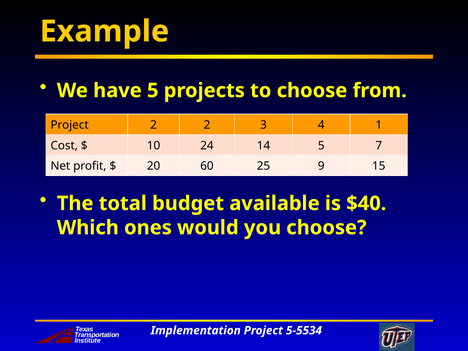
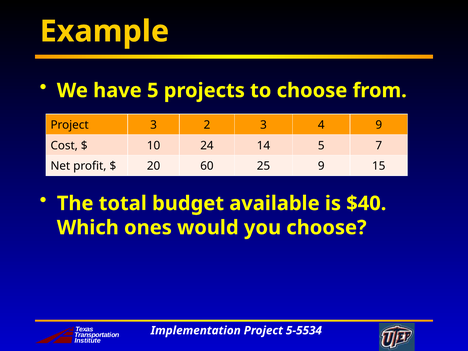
Project 2: 2 -> 3
4 1: 1 -> 9
